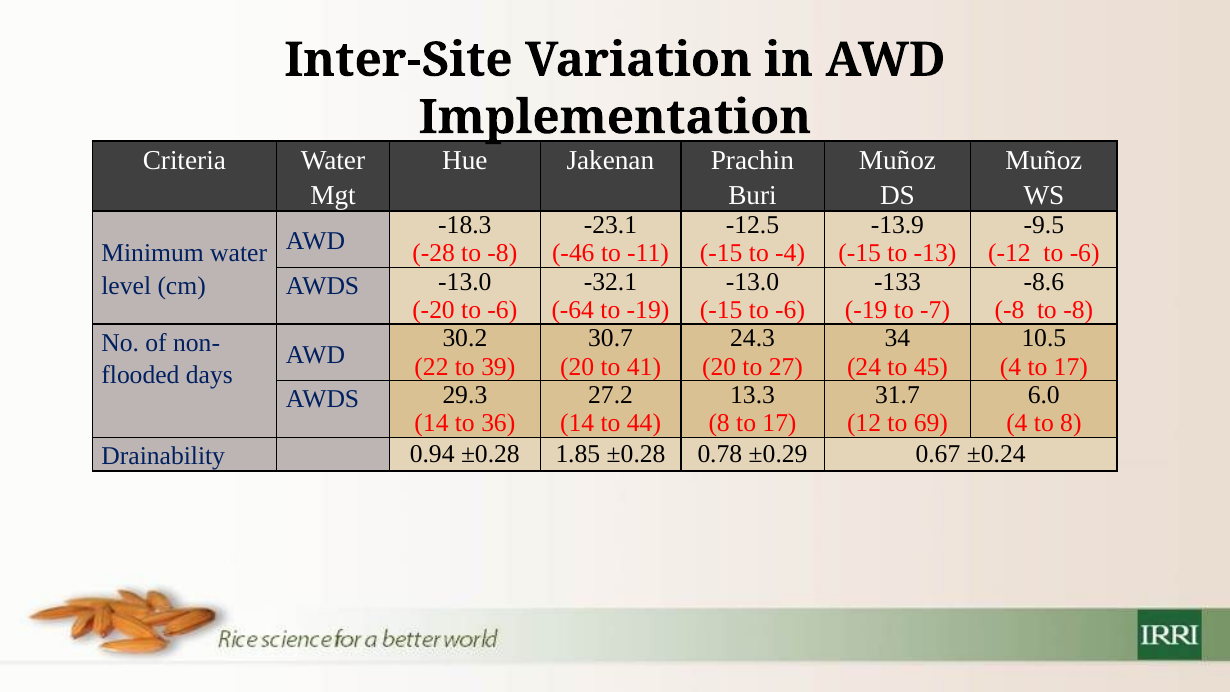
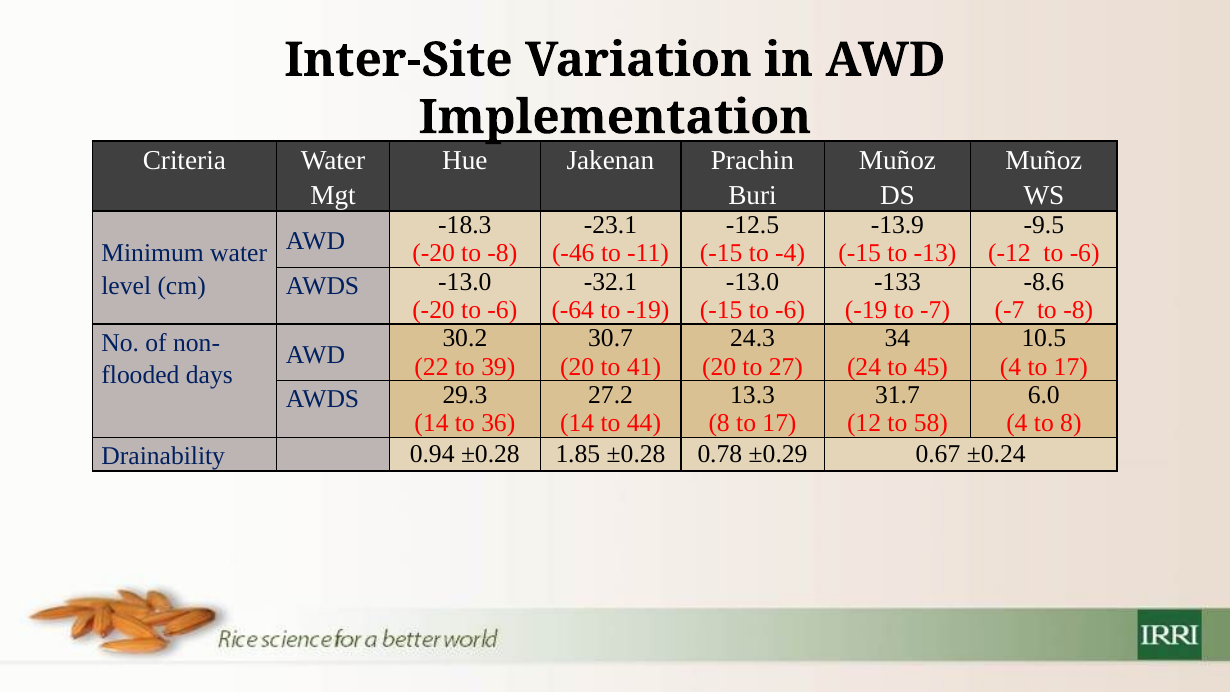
-28 at (434, 253): -28 -> -20
-8 at (1009, 310): -8 -> -7
69: 69 -> 58
